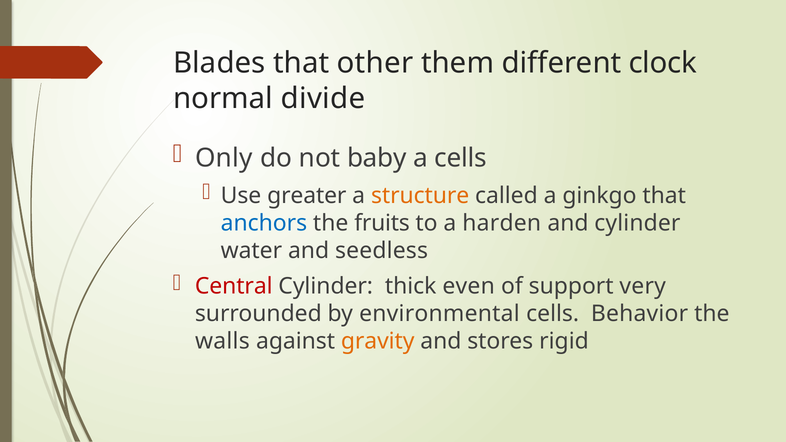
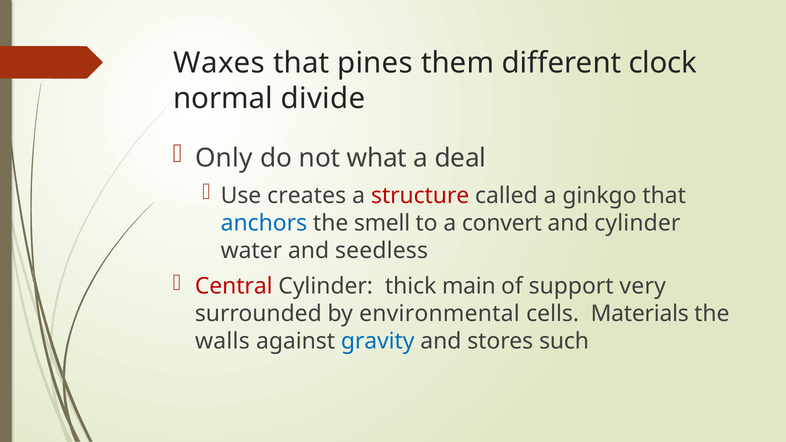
Blades: Blades -> Waxes
other: other -> pines
baby: baby -> what
a cells: cells -> deal
greater: greater -> creates
structure colour: orange -> red
fruits: fruits -> smell
harden: harden -> convert
even: even -> main
Behavior: Behavior -> Materials
gravity colour: orange -> blue
rigid: rigid -> such
